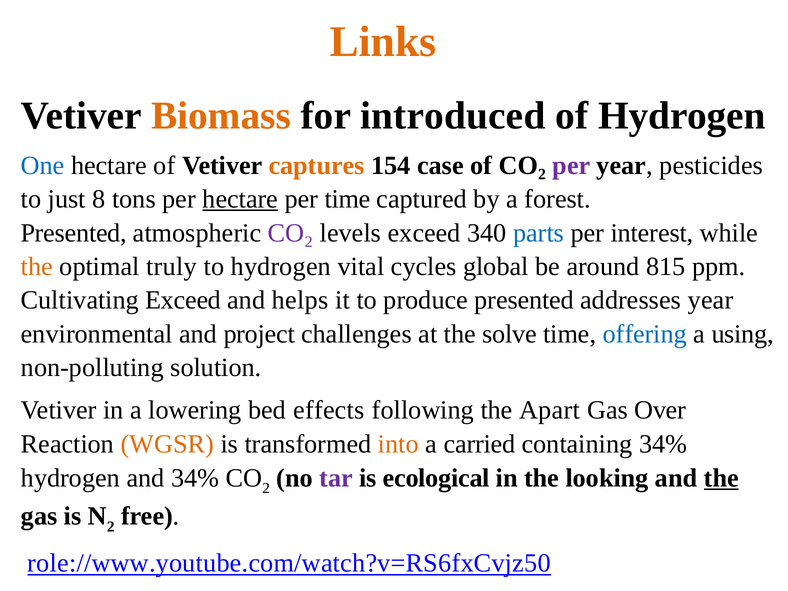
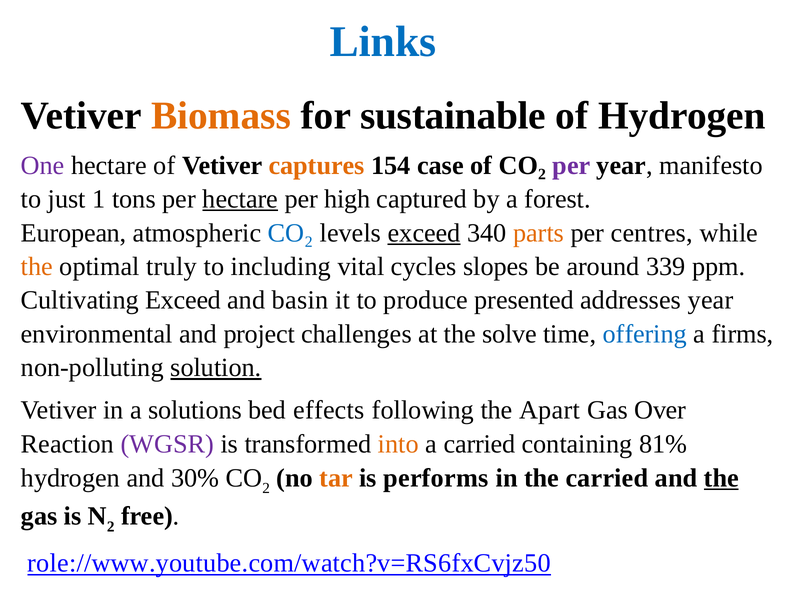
Links colour: orange -> blue
introduced: introduced -> sustainable
One colour: blue -> purple
pesticides: pesticides -> manifesto
8: 8 -> 1
per time: time -> high
Presented at (74, 233): Presented -> European
CO₂ at (291, 233) colour: purple -> blue
exceed at (424, 233) underline: none -> present
parts colour: blue -> orange
interest: interest -> centres
to hydrogen: hydrogen -> including
global: global -> slopes
815: 815 -> 339
helps: helps -> basin
using: using -> firms
solution underline: none -> present
lowering: lowering -> solutions
WGSR colour: orange -> purple
containing 34%: 34% -> 81%
and 34%: 34% -> 30%
tar colour: purple -> orange
ecological: ecological -> performs
the looking: looking -> carried
